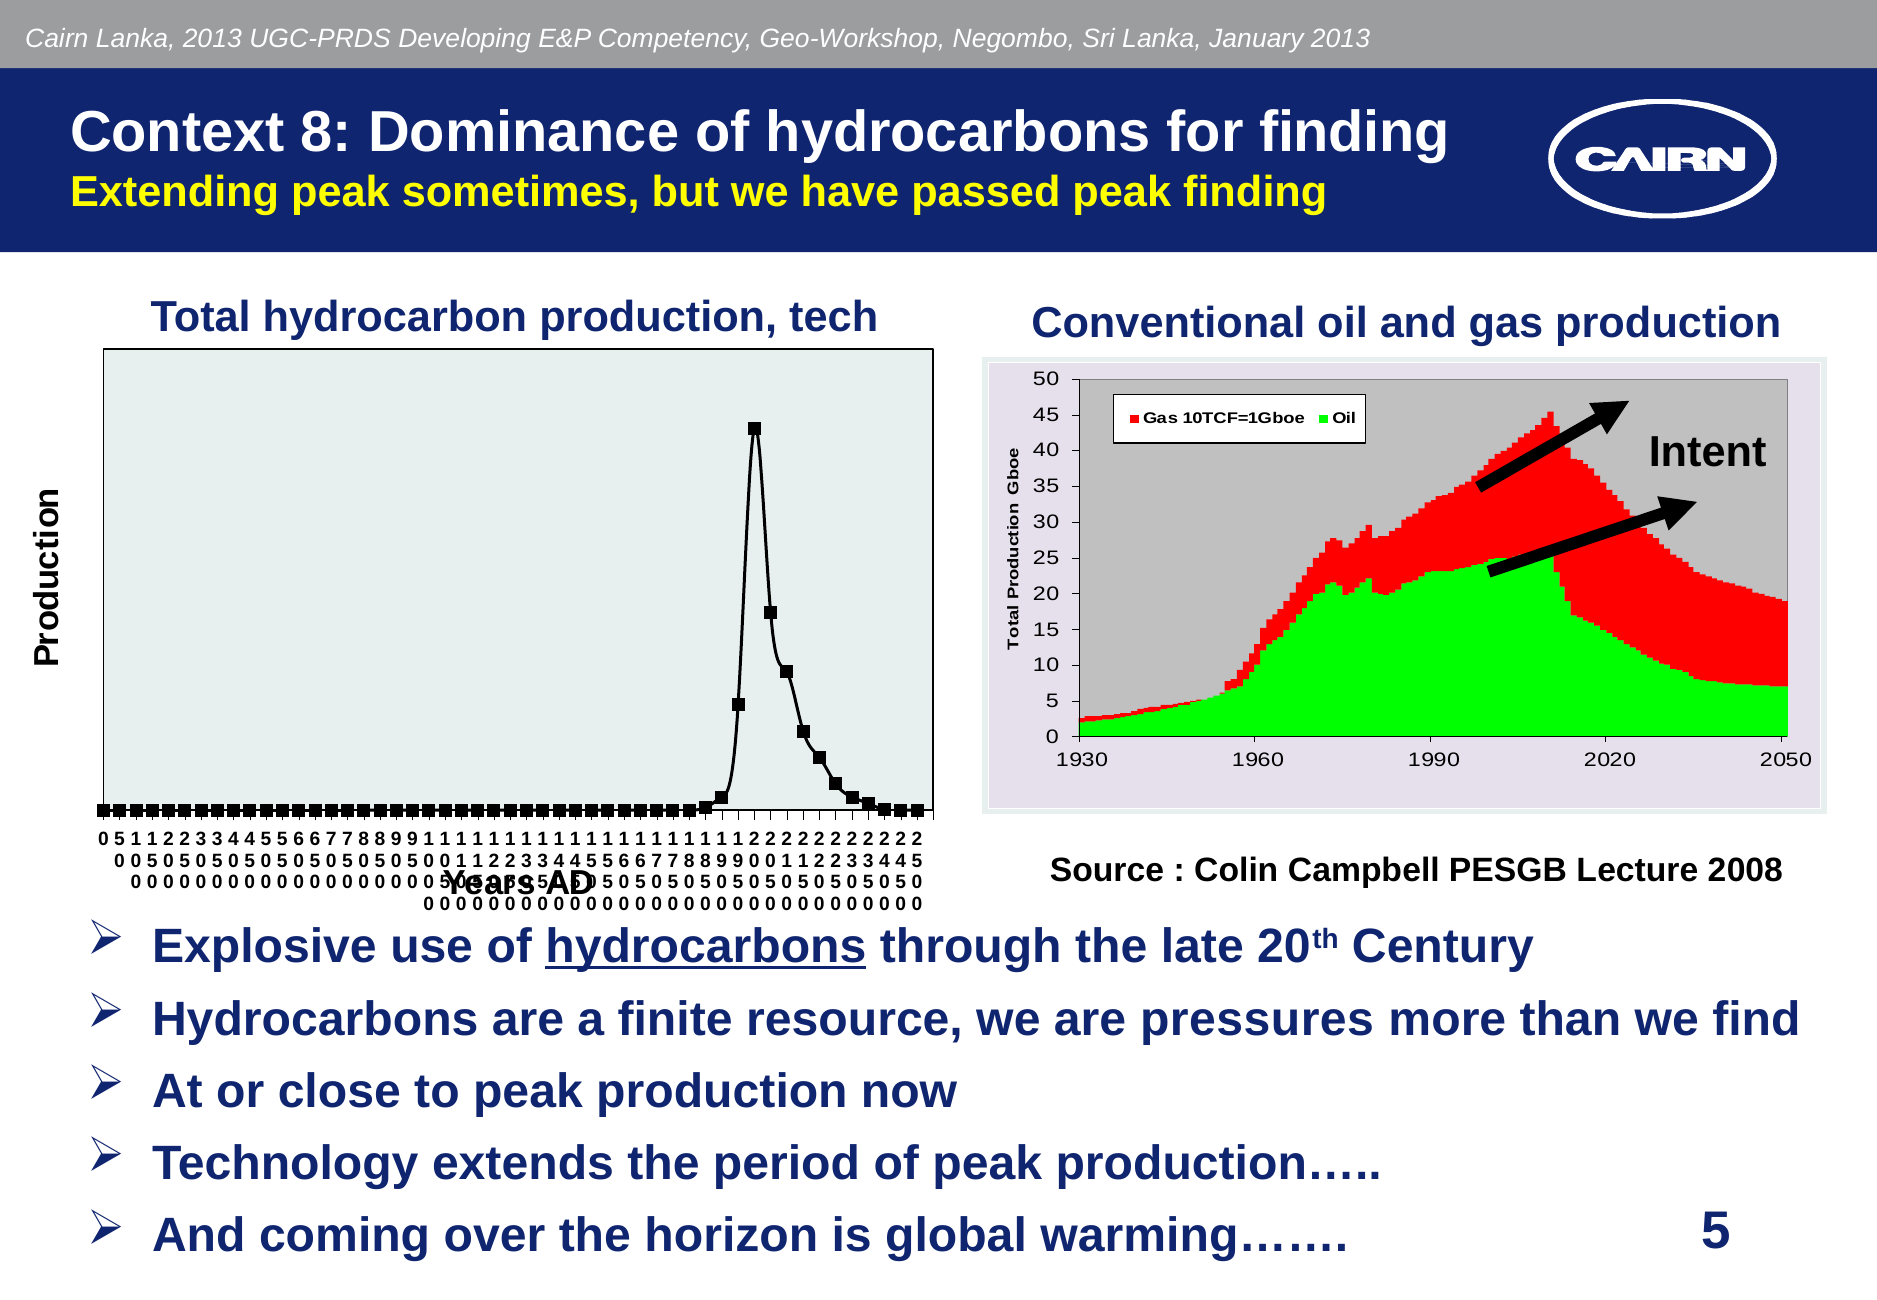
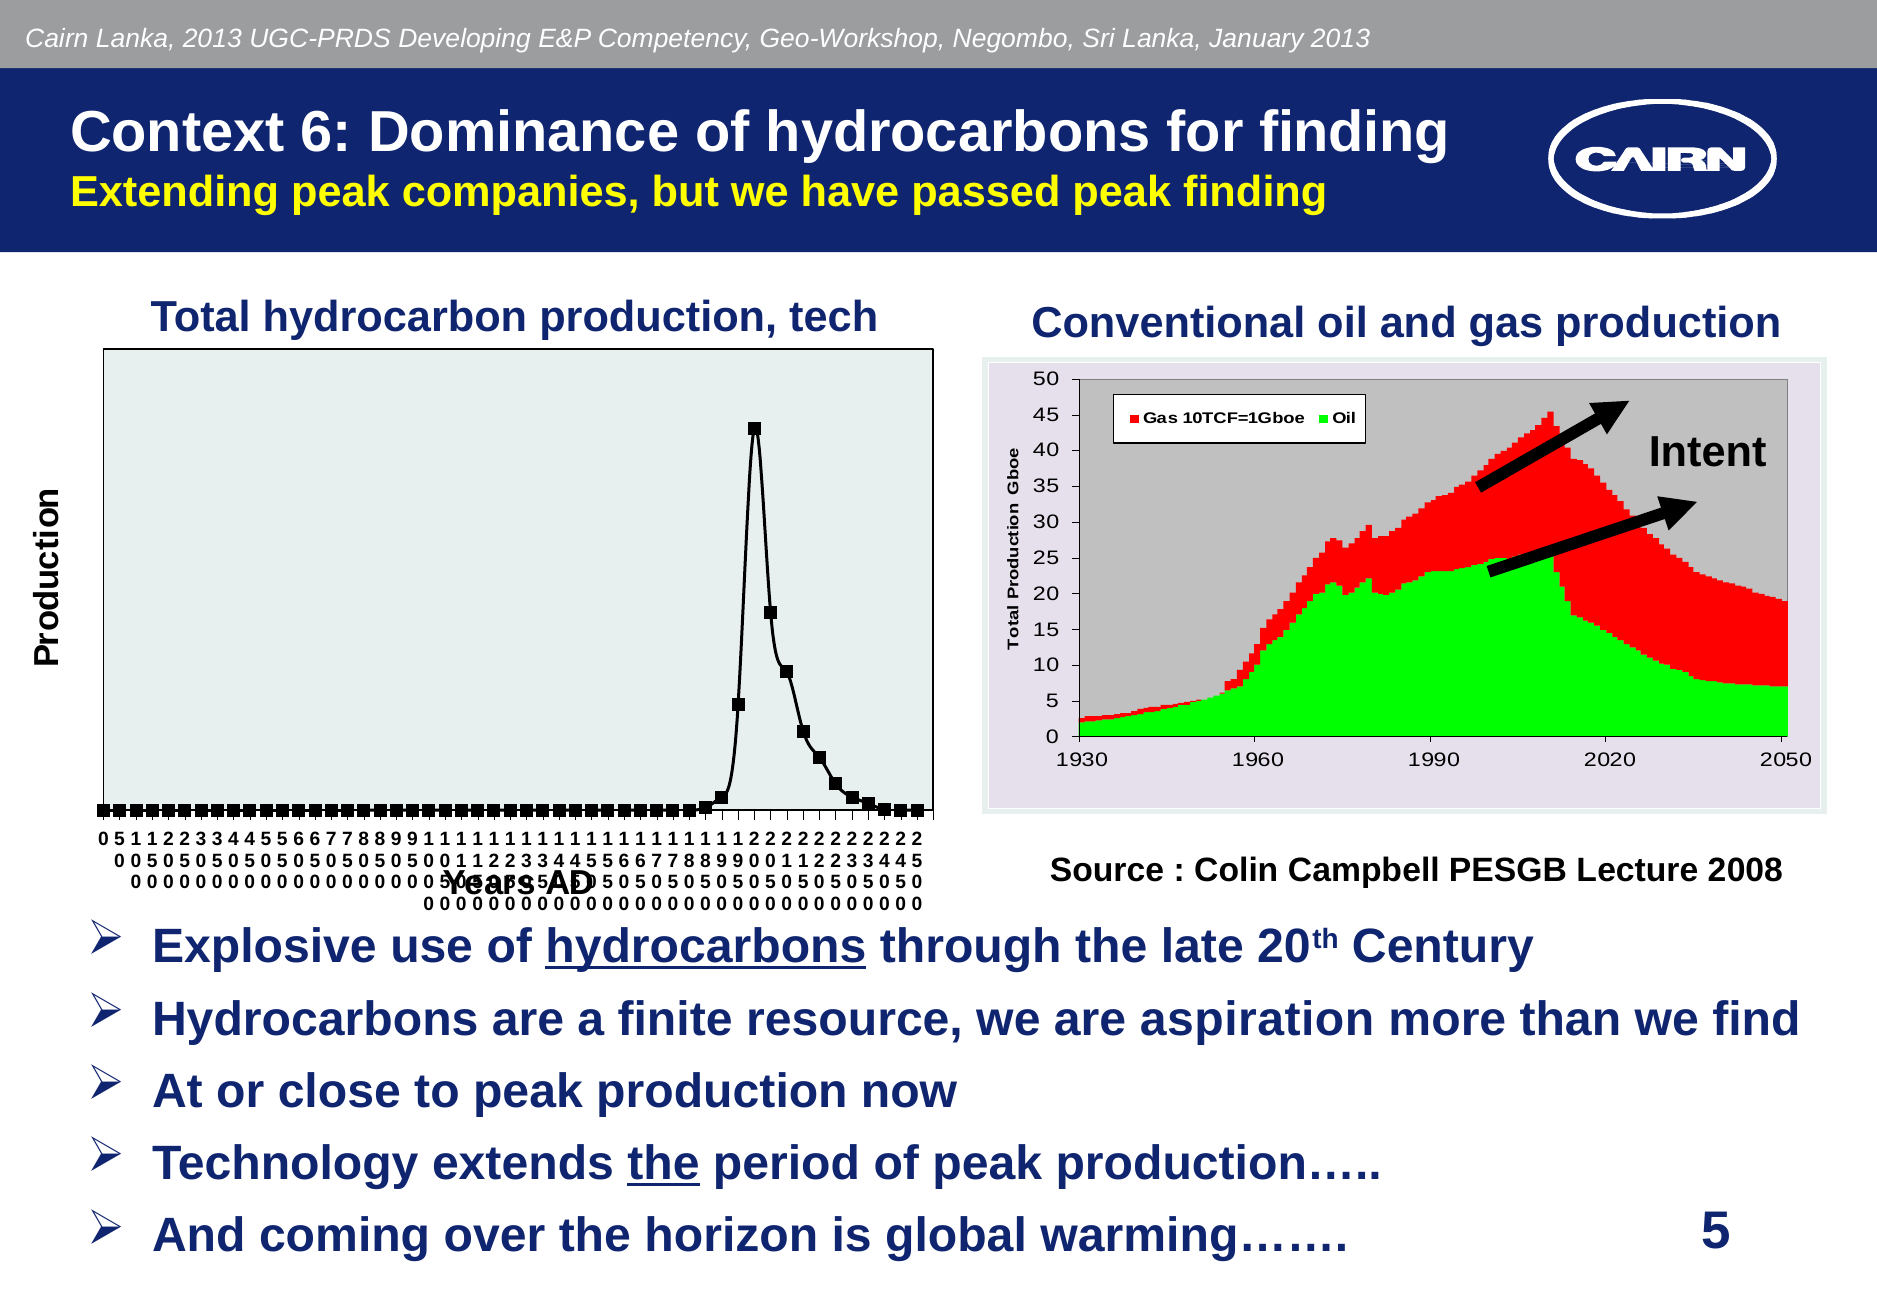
Context 8: 8 -> 6
sometimes: sometimes -> companies
pressures: pressures -> aspiration
the at (663, 1163) underline: none -> present
